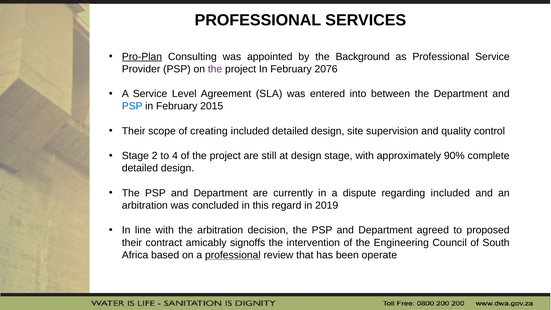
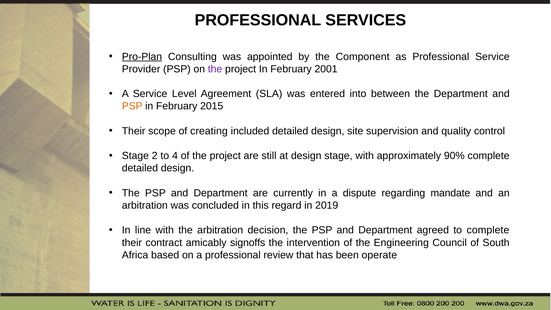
Background: Background -> Component
2076: 2076 -> 2001
PSP at (132, 106) colour: blue -> orange
regarding included: included -> mandate
to proposed: proposed -> complete
professional at (233, 255) underline: present -> none
